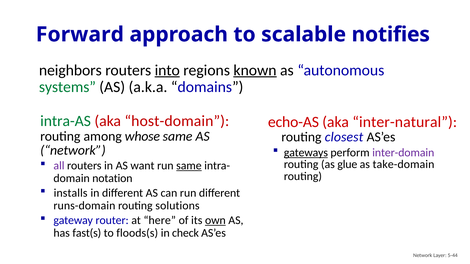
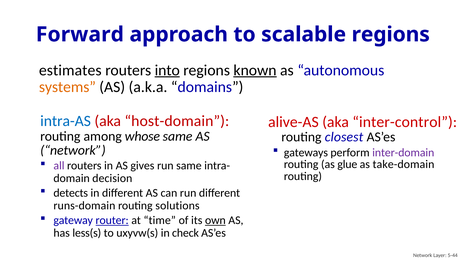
scalable notifies: notifies -> regions
neighbors: neighbors -> estimates
systems colour: green -> orange
intra-AS colour: green -> blue
echo-AS: echo-AS -> alive-AS
inter-natural: inter-natural -> inter-control
gateways underline: present -> none
want: want -> gives
same at (189, 166) underline: present -> none
notation: notation -> decision
installs: installs -> detects
router underline: none -> present
here: here -> time
fast(s: fast(s -> less(s
floods(s: floods(s -> uxyvw(s
